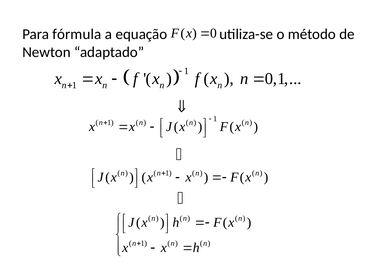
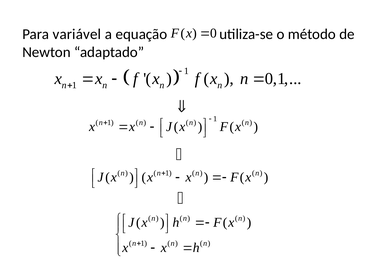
fórmula: fórmula -> variável
